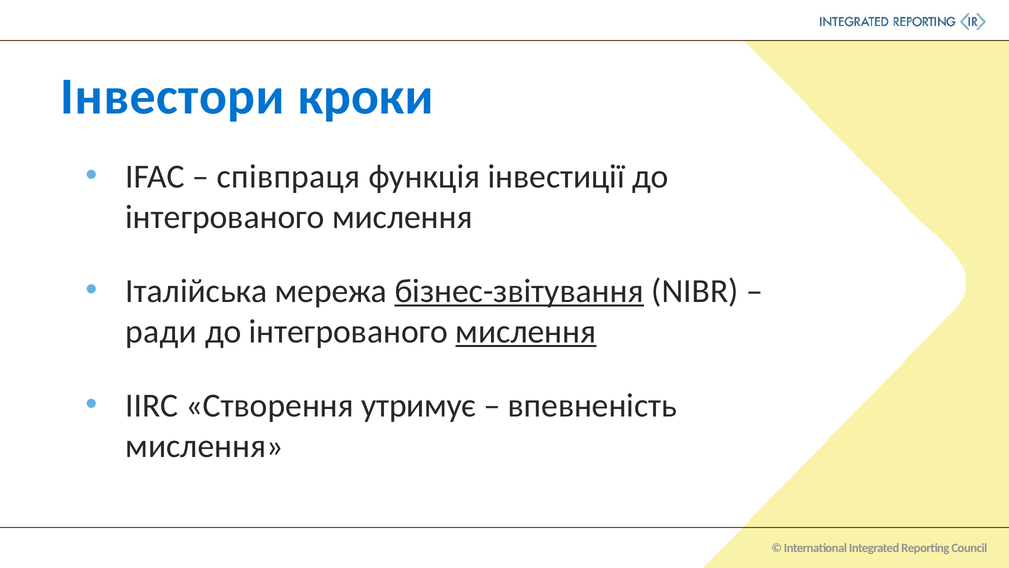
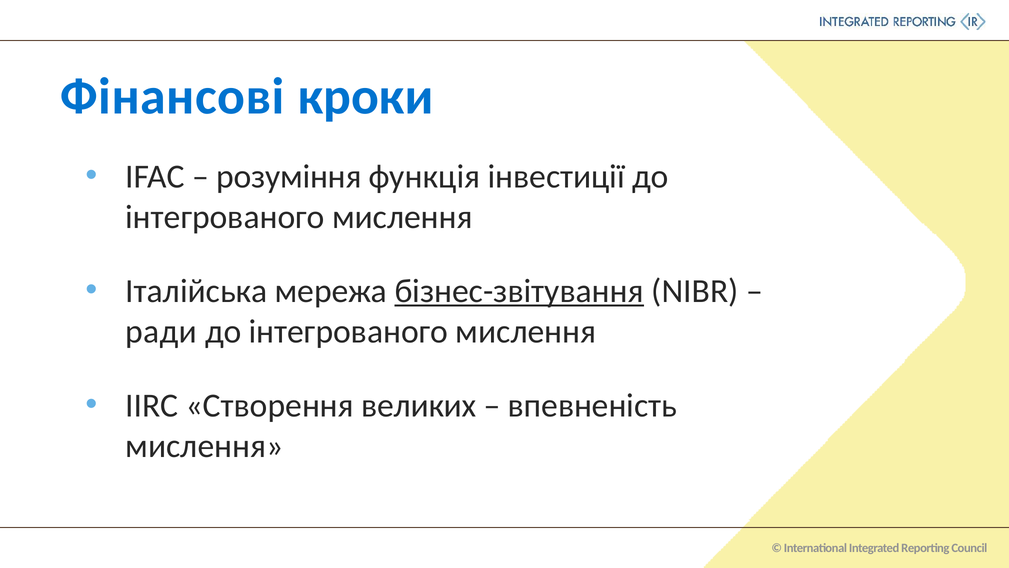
Інвестори: Інвестори -> Фінансові
співпраця: співпраця -> розуміння
мислення at (526, 331) underline: present -> none
утримує: утримує -> великих
